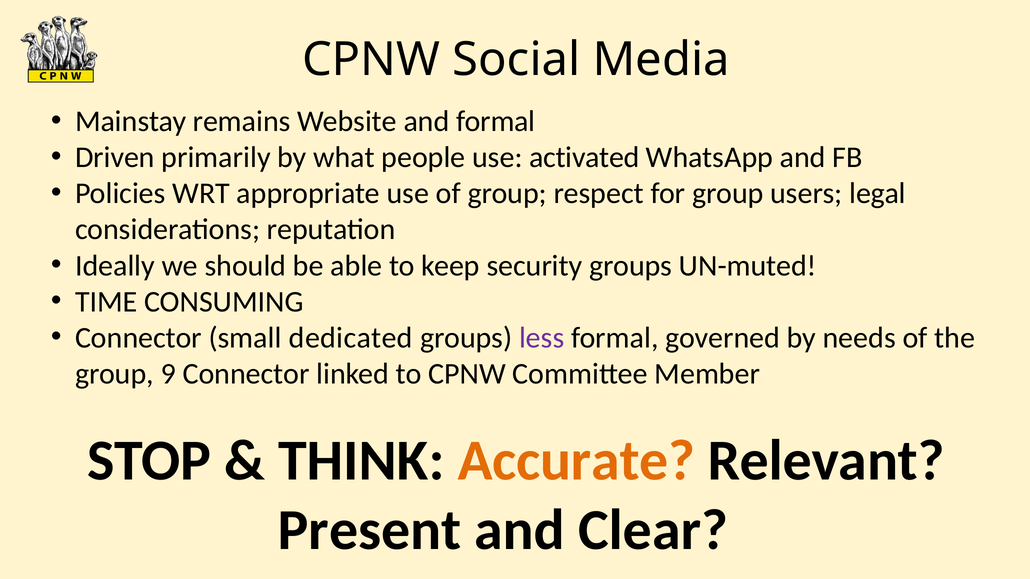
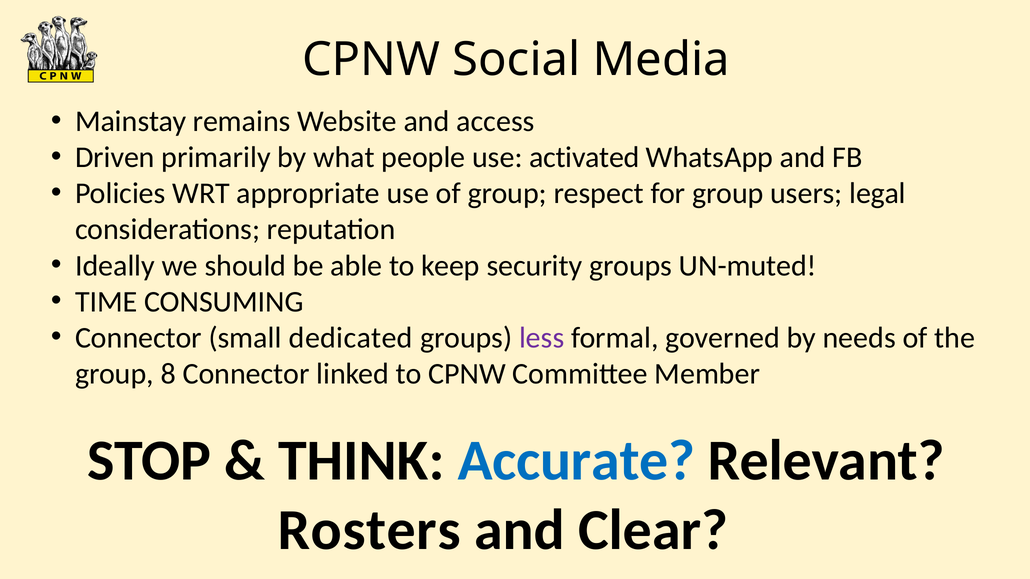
and formal: formal -> access
9: 9 -> 8
Accurate colour: orange -> blue
Present: Present -> Rosters
